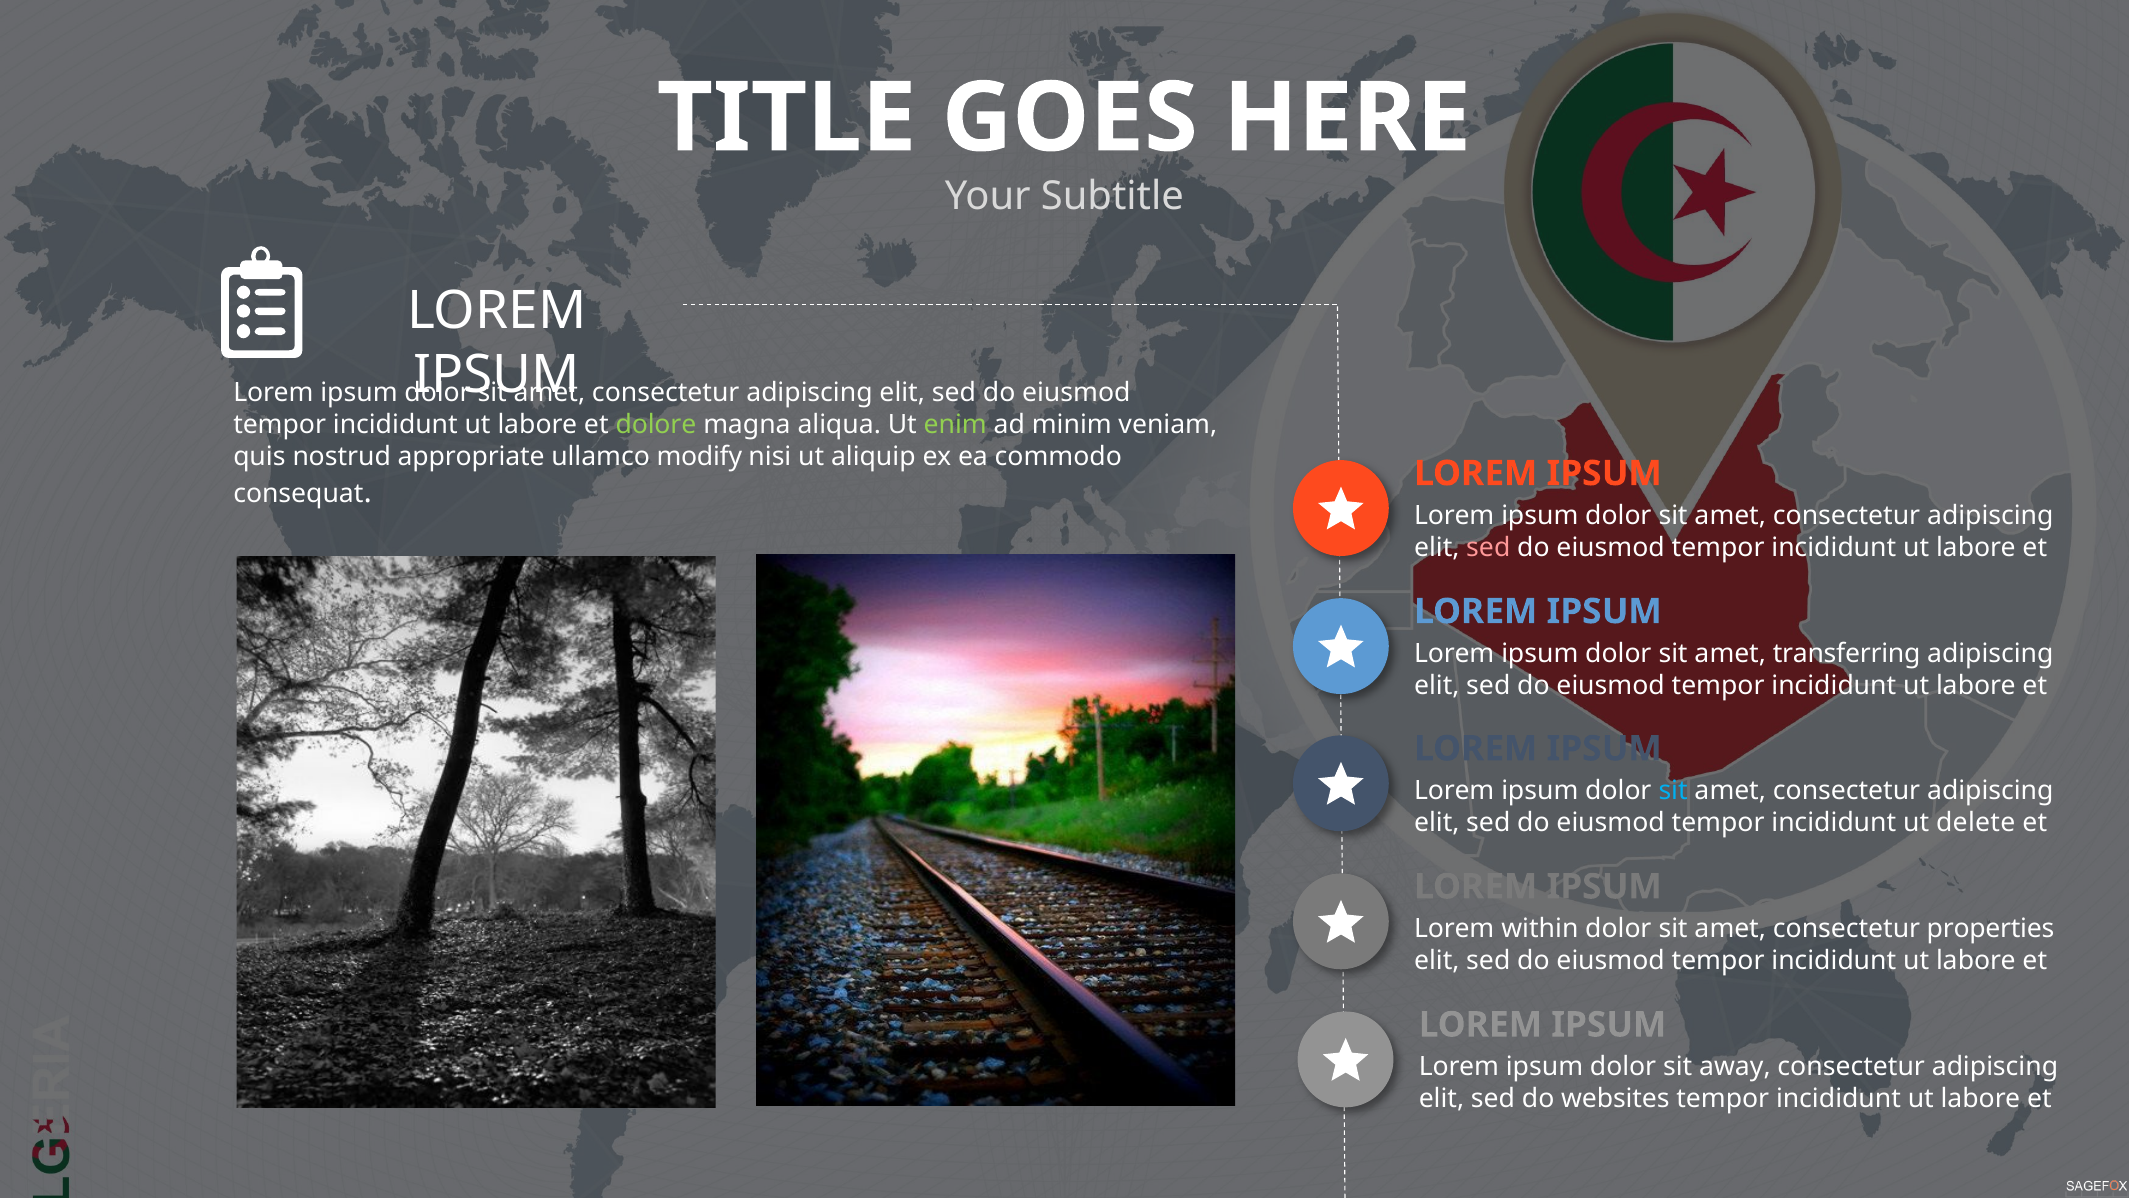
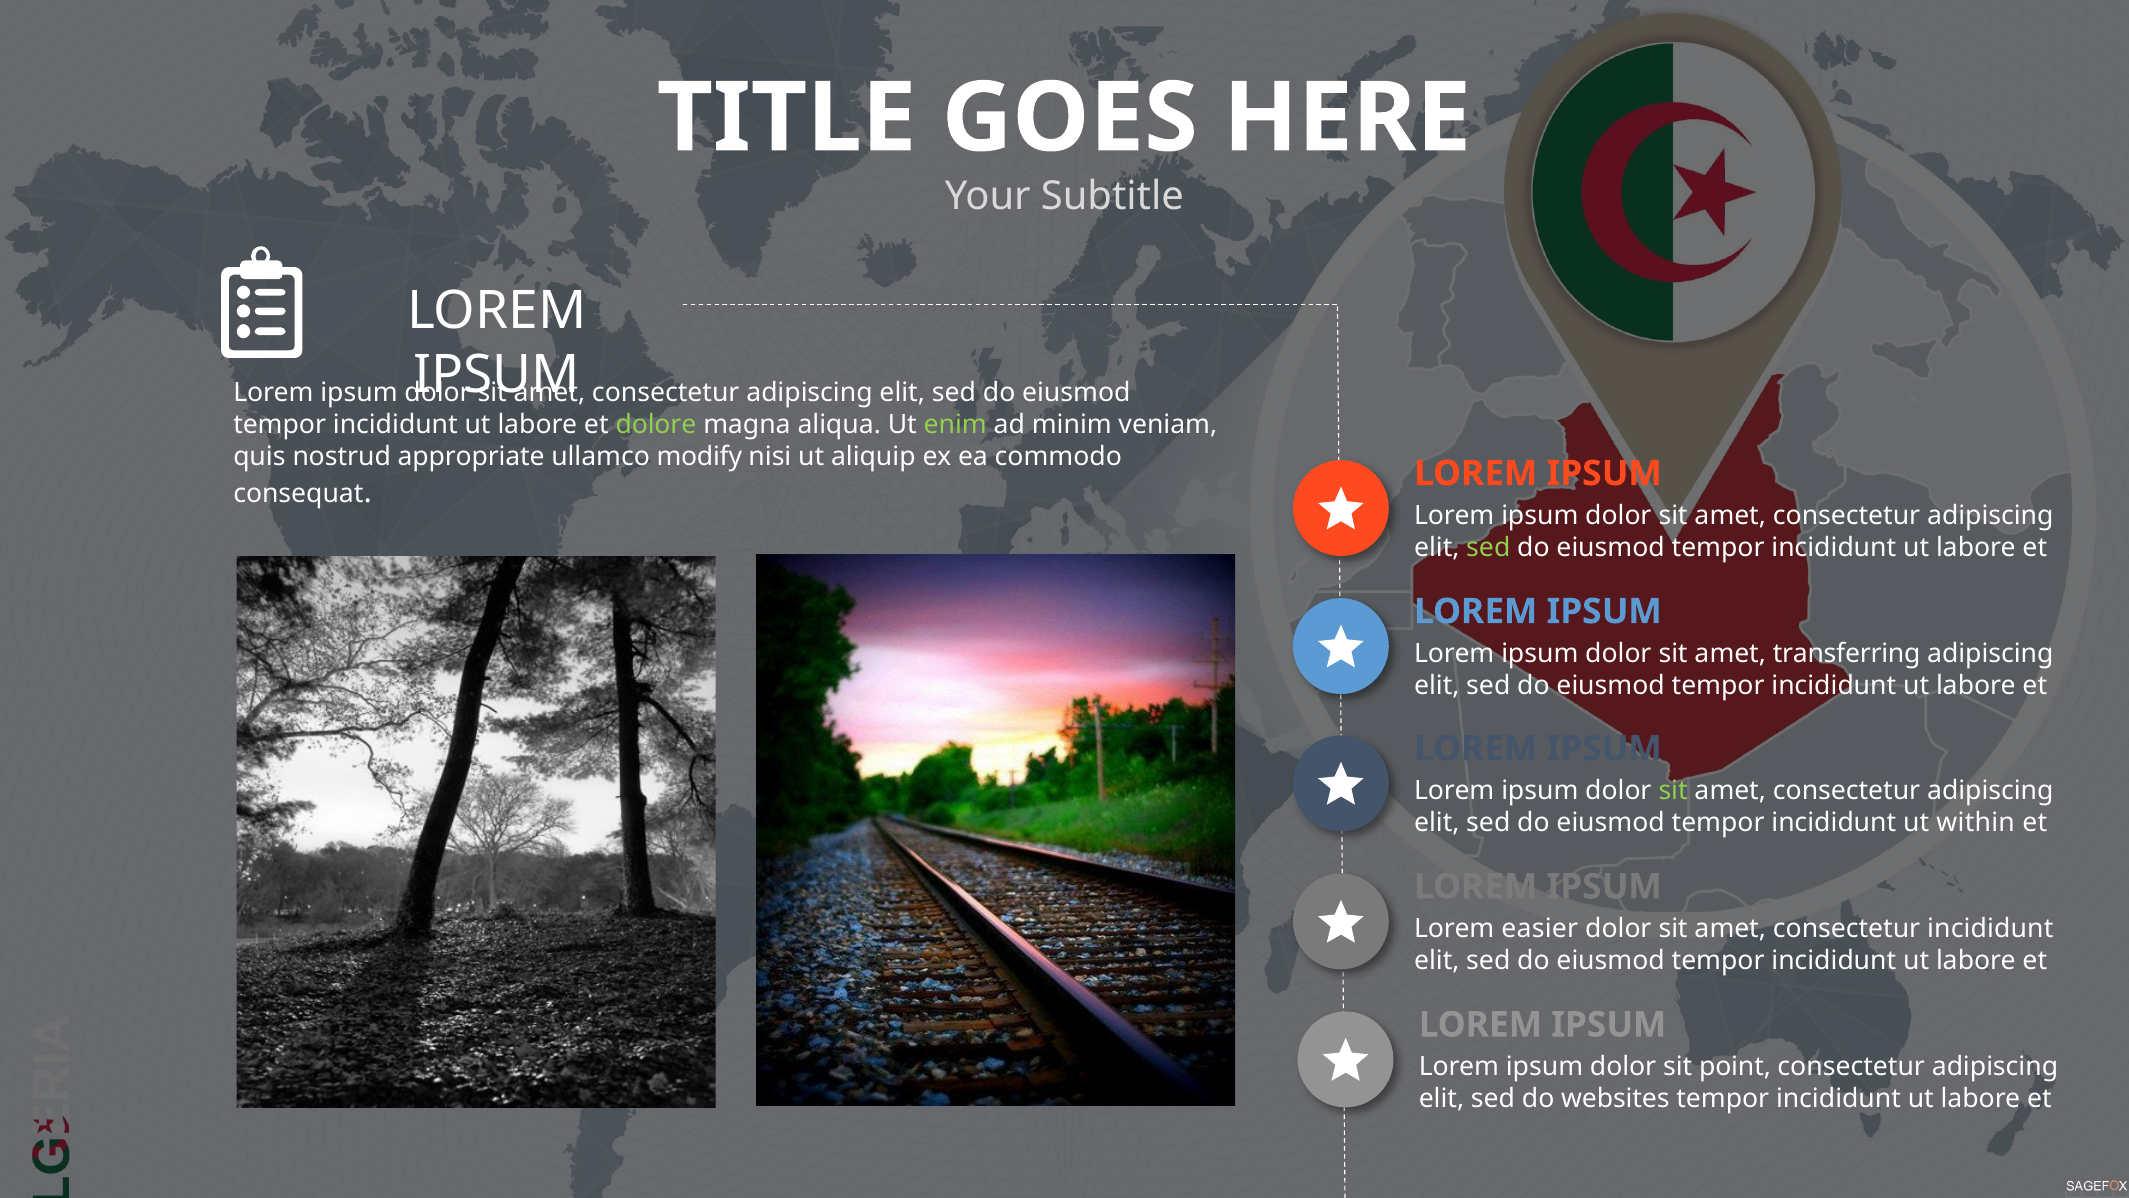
sed at (1488, 547) colour: pink -> light green
sit at (1673, 790) colour: light blue -> light green
delete: delete -> within
within: within -> easier
consectetur properties: properties -> incididunt
away: away -> point
